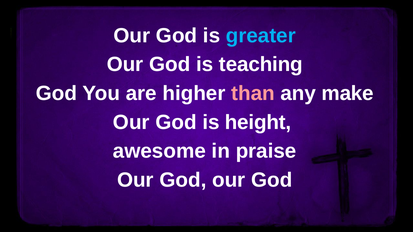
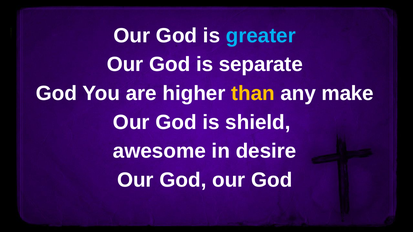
teaching: teaching -> separate
than colour: pink -> yellow
height: height -> shield
praise: praise -> desire
